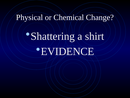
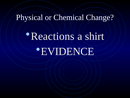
Shattering: Shattering -> Reactions
